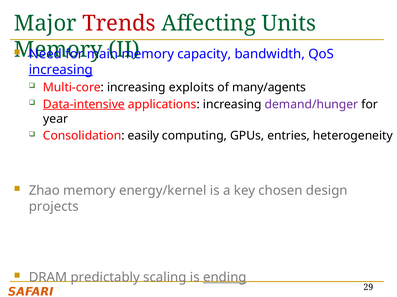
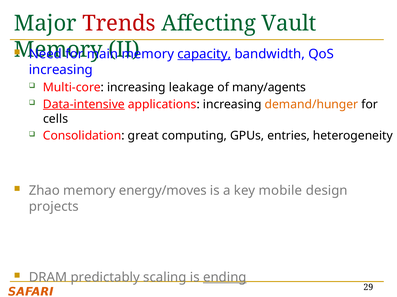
Units: Units -> Vault
capacity underline: none -> present
increasing at (61, 70) underline: present -> none
exploits: exploits -> leakage
demand/hunger colour: purple -> orange
year: year -> cells
easily: easily -> great
energy/kernel: energy/kernel -> energy/moves
chosen: chosen -> mobile
